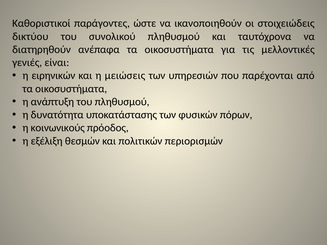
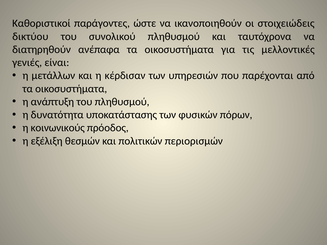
ειρηνικών: ειρηνικών -> μετάλλων
μειώσεις: μειώσεις -> κέρδισαν
